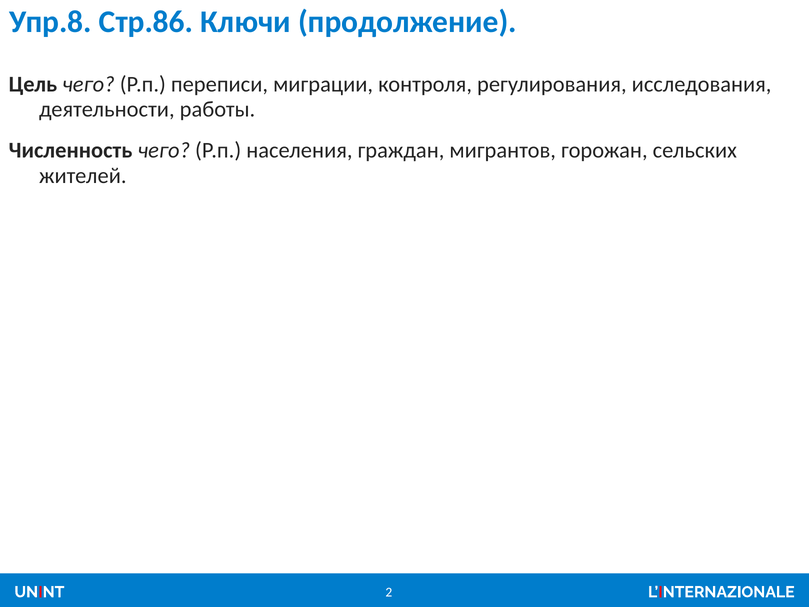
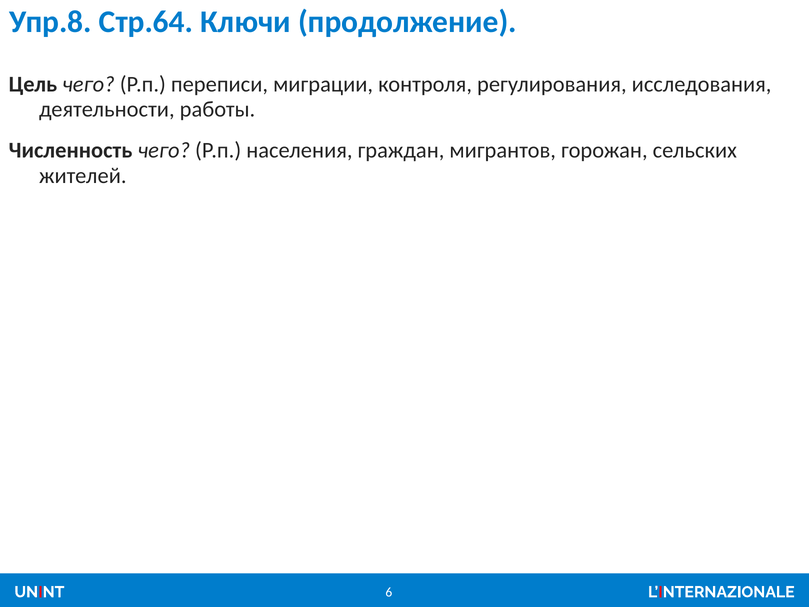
Стр.86: Стр.86 -> Стр.64
2: 2 -> 6
